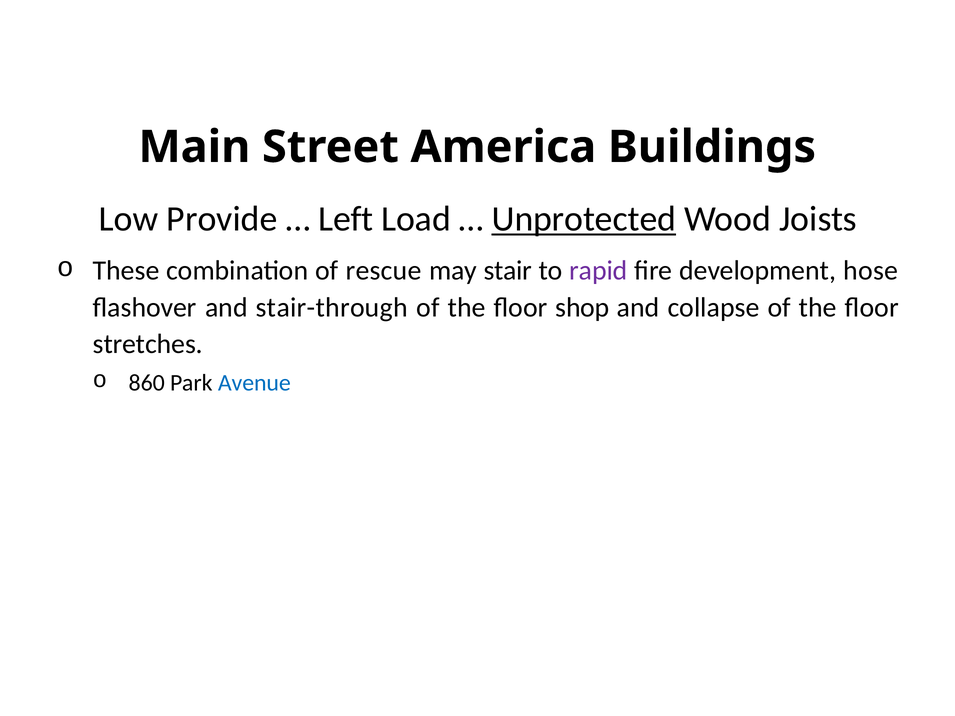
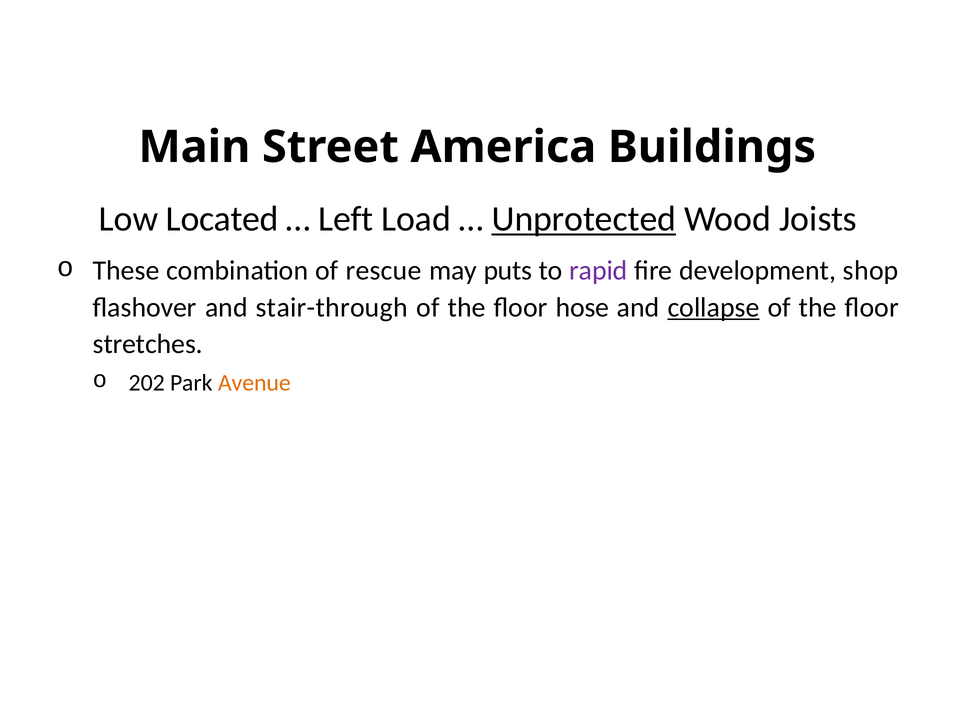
Provide: Provide -> Located
stair: stair -> puts
hose: hose -> shop
shop: shop -> hose
collapse underline: none -> present
860: 860 -> 202
Avenue colour: blue -> orange
